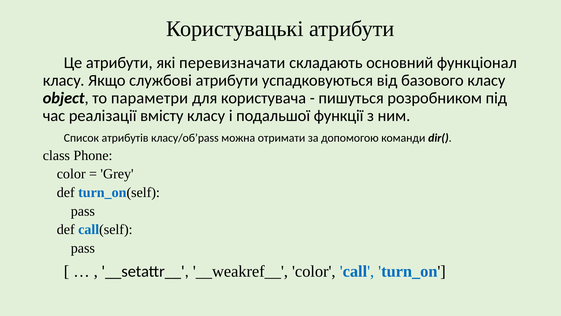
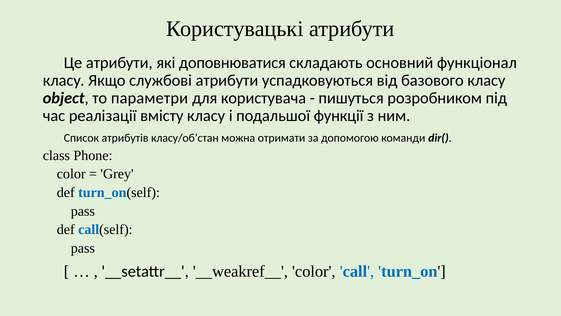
перевизначати: перевизначати -> доповнюватися
класу/об’рass: класу/об’рass -> класу/об’стан
